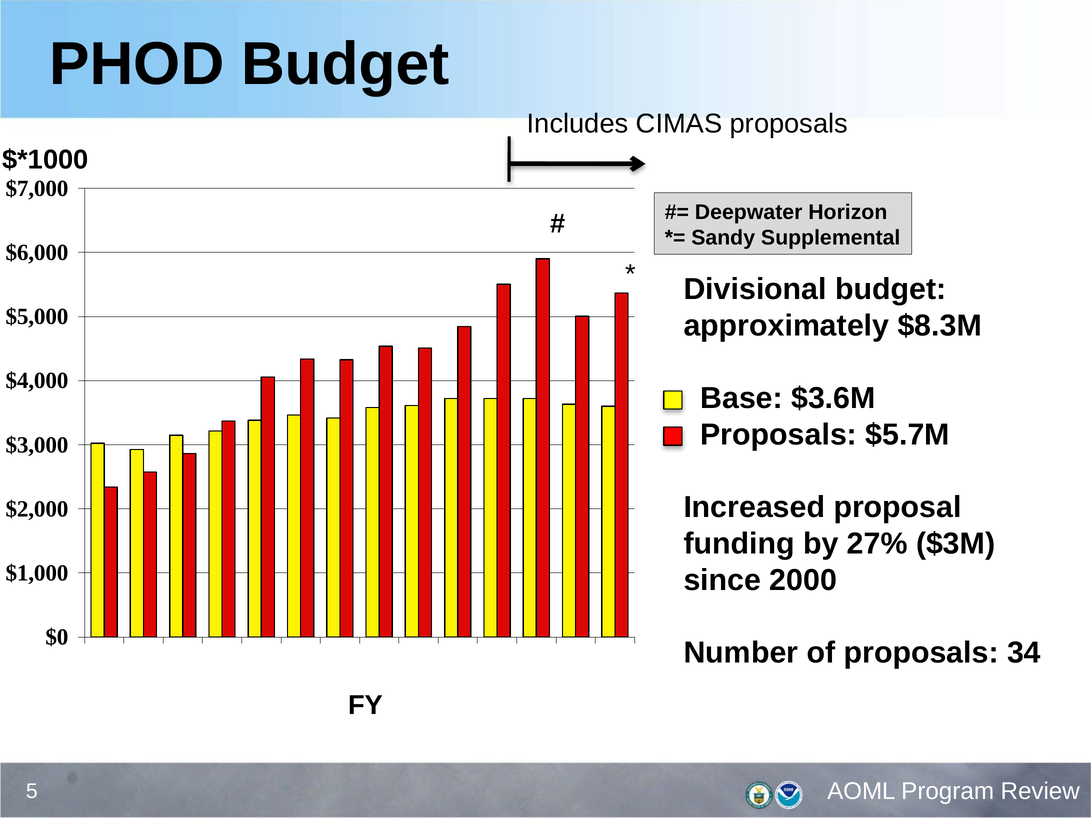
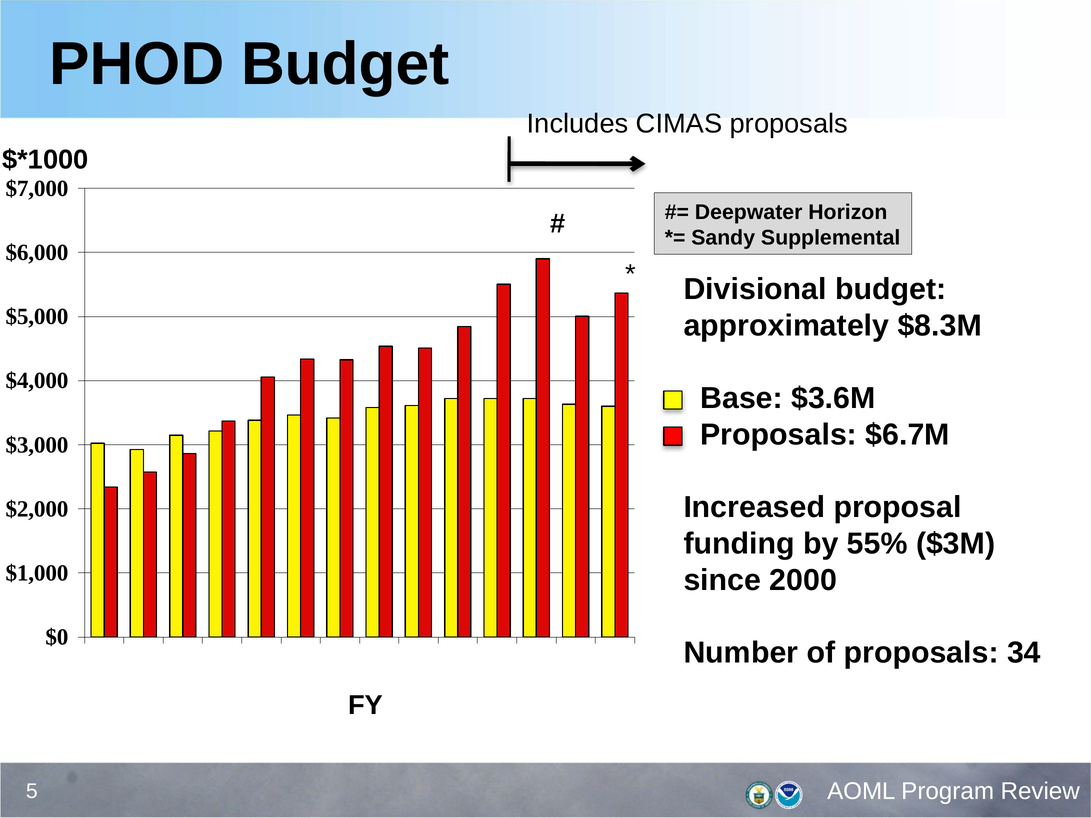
$5.7M: $5.7M -> $6.7M
27%: 27% -> 55%
